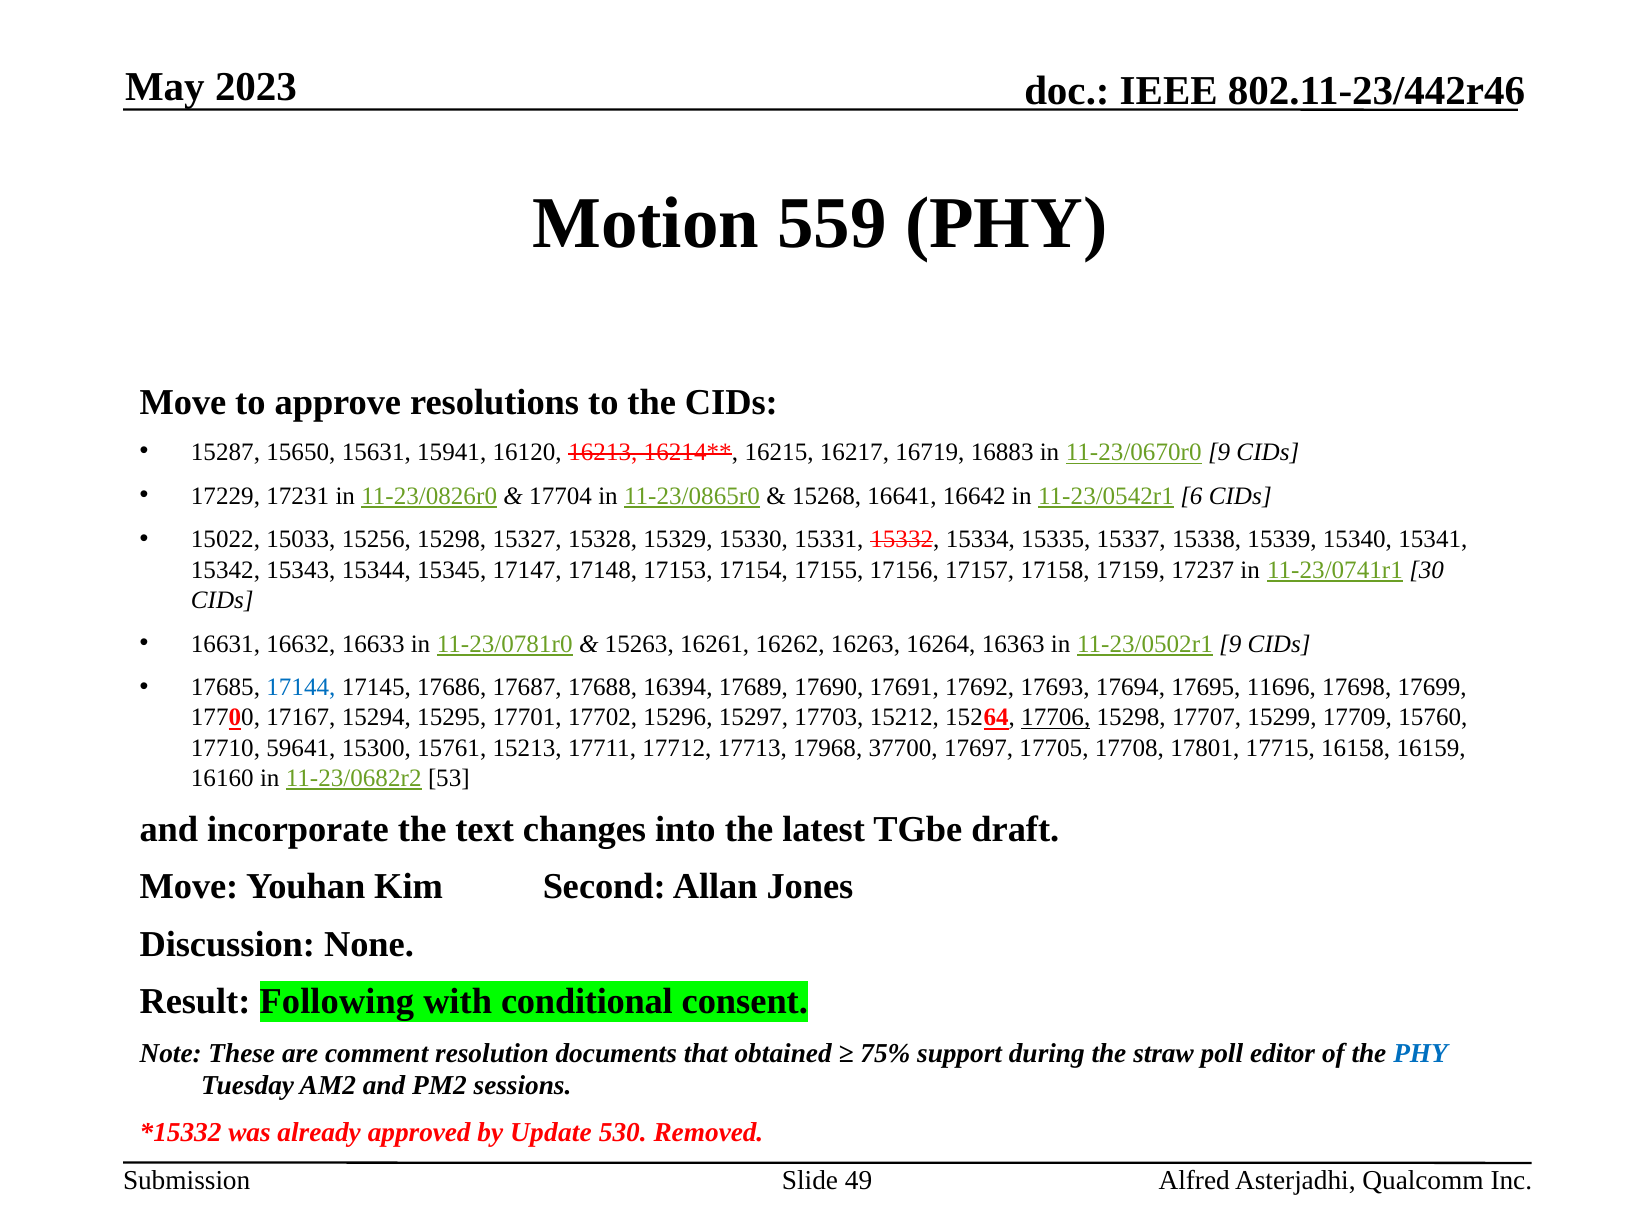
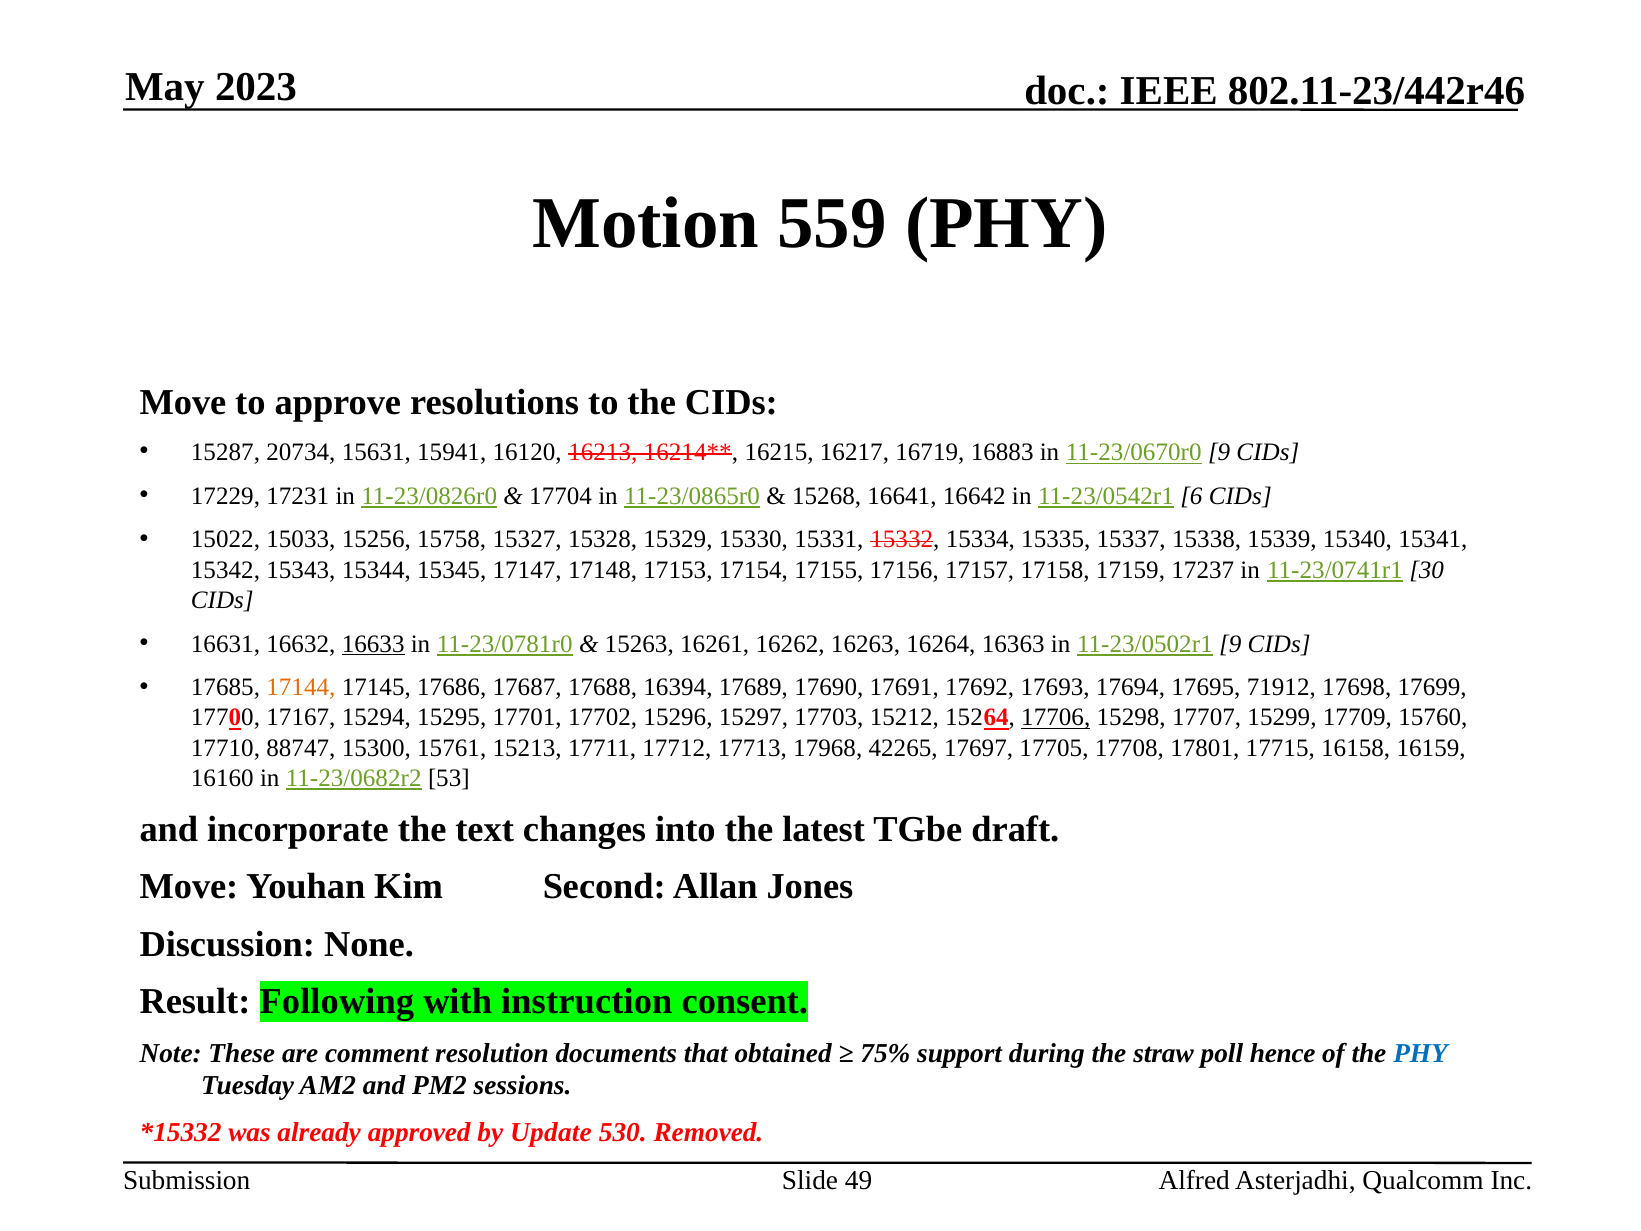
15650: 15650 -> 20734
15256 15298: 15298 -> 15758
16633 underline: none -> present
17144 colour: blue -> orange
11696: 11696 -> 71912
59641: 59641 -> 88747
37700: 37700 -> 42265
conditional: conditional -> instruction
editor: editor -> hence
